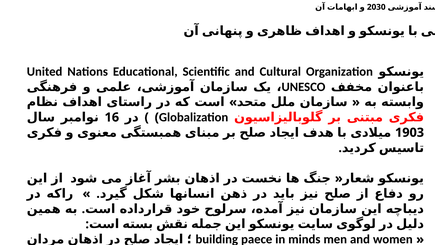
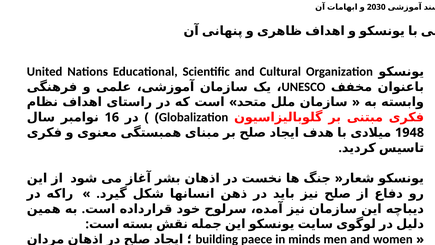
1903: 1903 -> 1948
